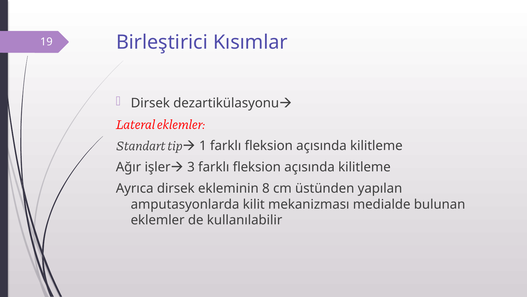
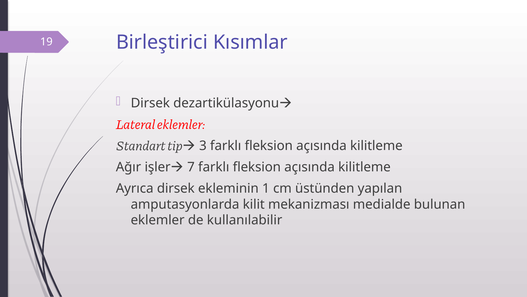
1: 1 -> 3
3: 3 -> 7
8: 8 -> 1
